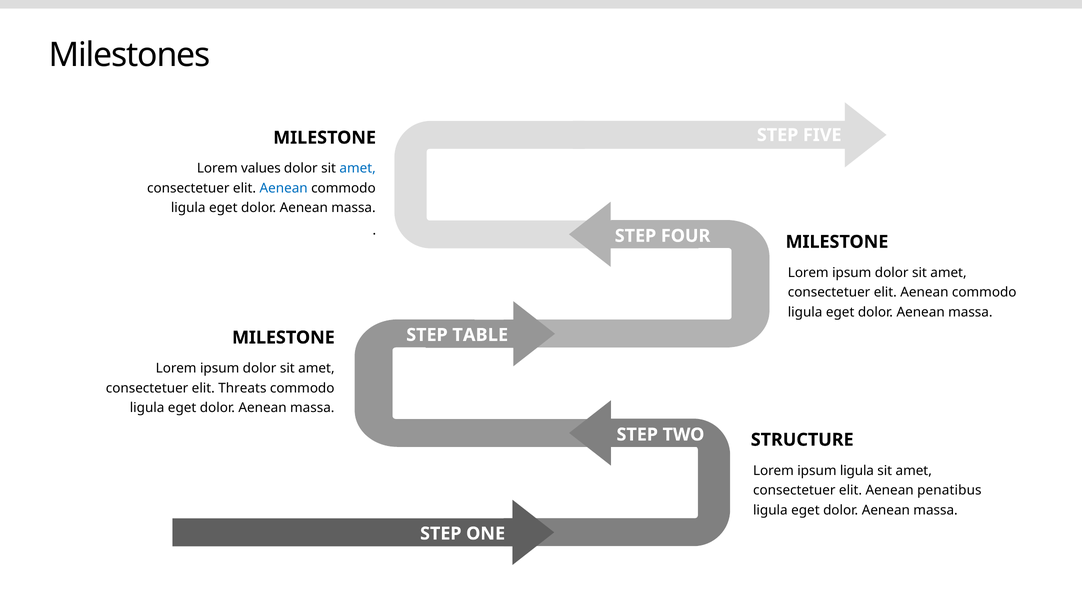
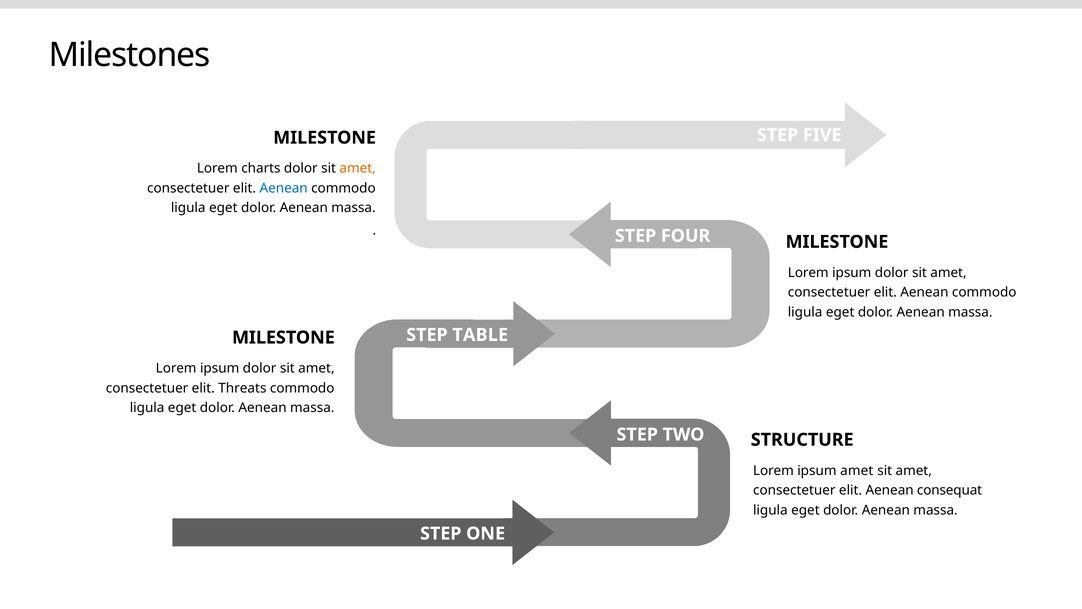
values: values -> charts
amet at (358, 168) colour: blue -> orange
ipsum ligula: ligula -> amet
penatibus: penatibus -> consequat
